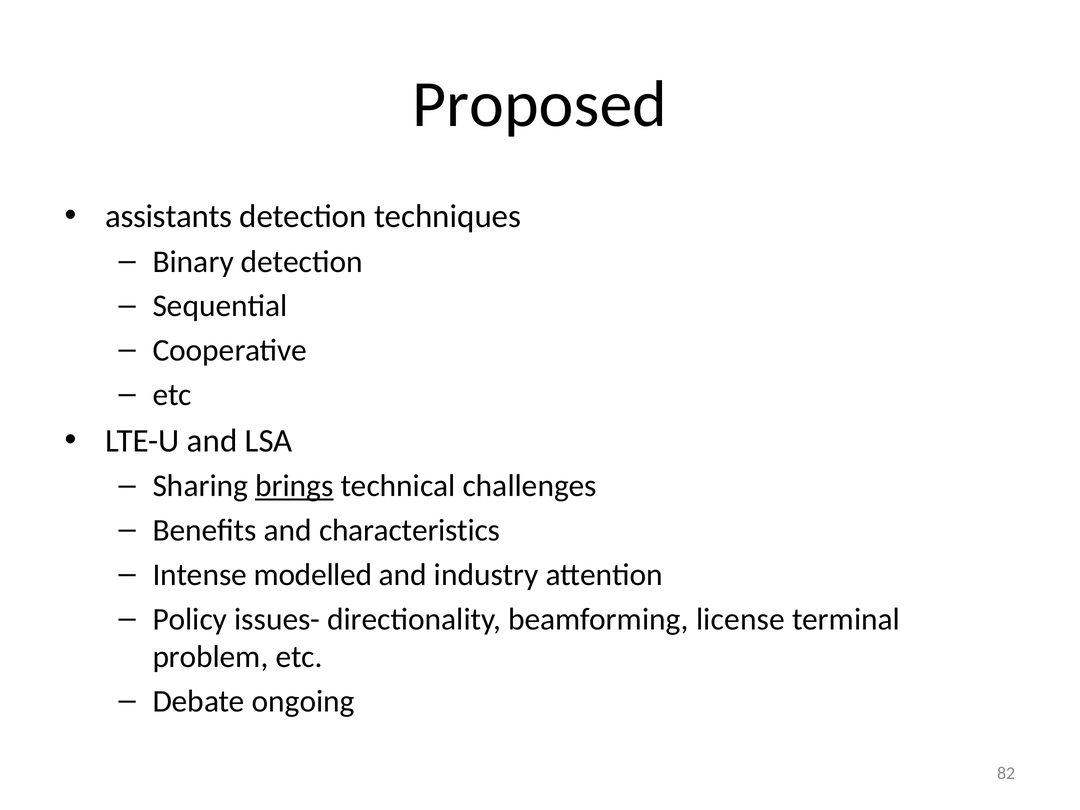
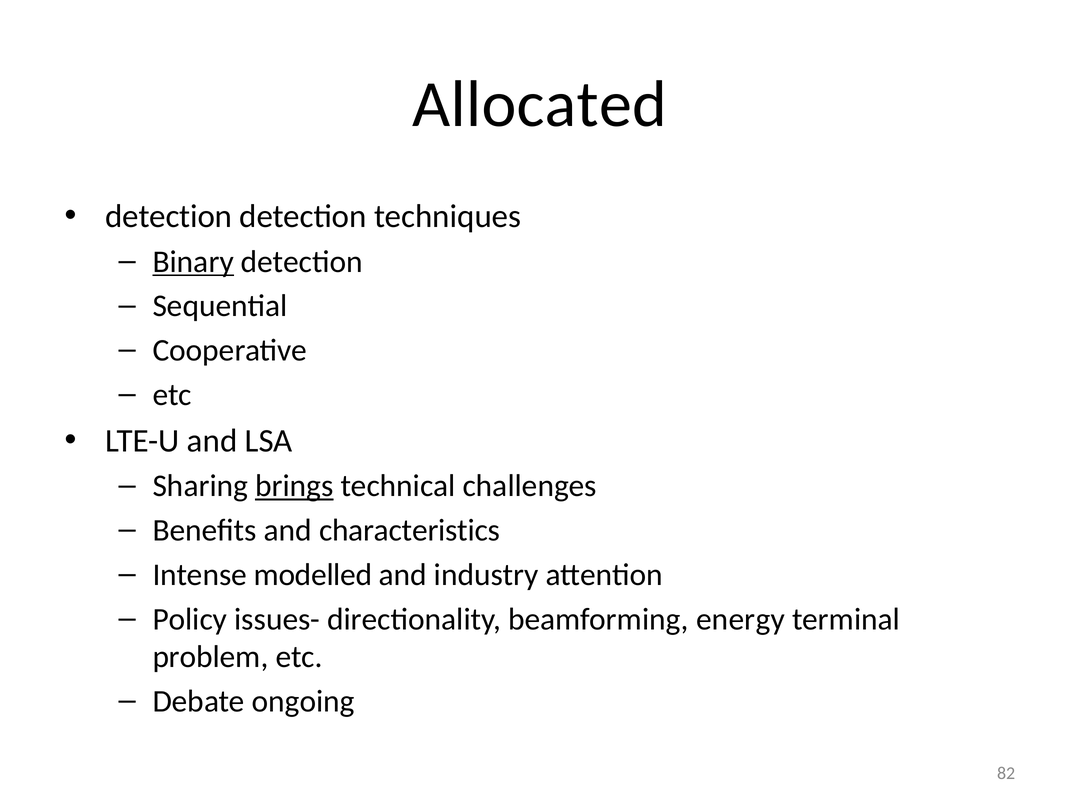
Proposed: Proposed -> Allocated
assistants at (169, 217): assistants -> detection
Binary underline: none -> present
license: license -> energy
